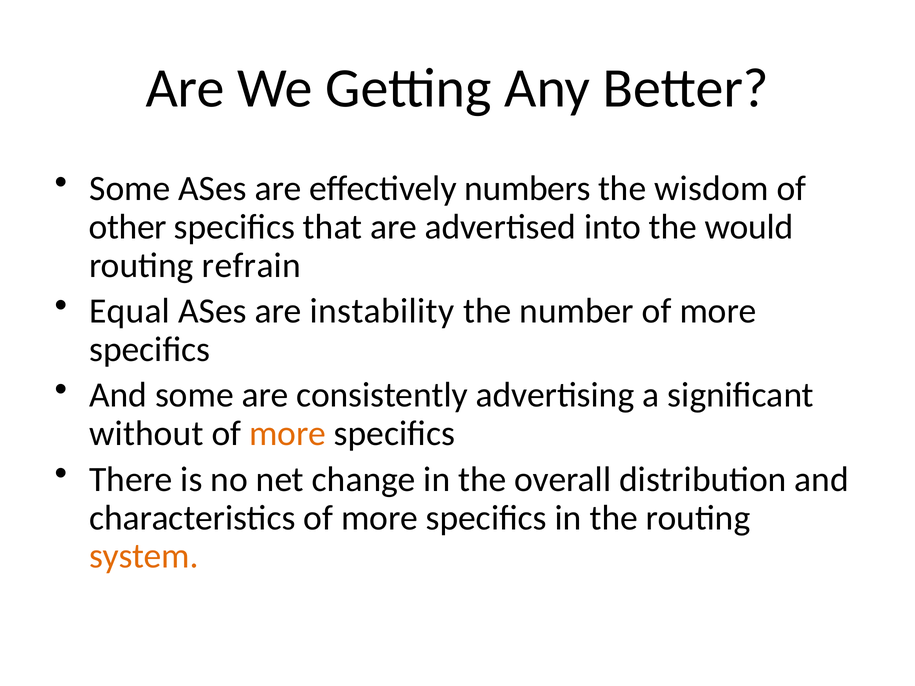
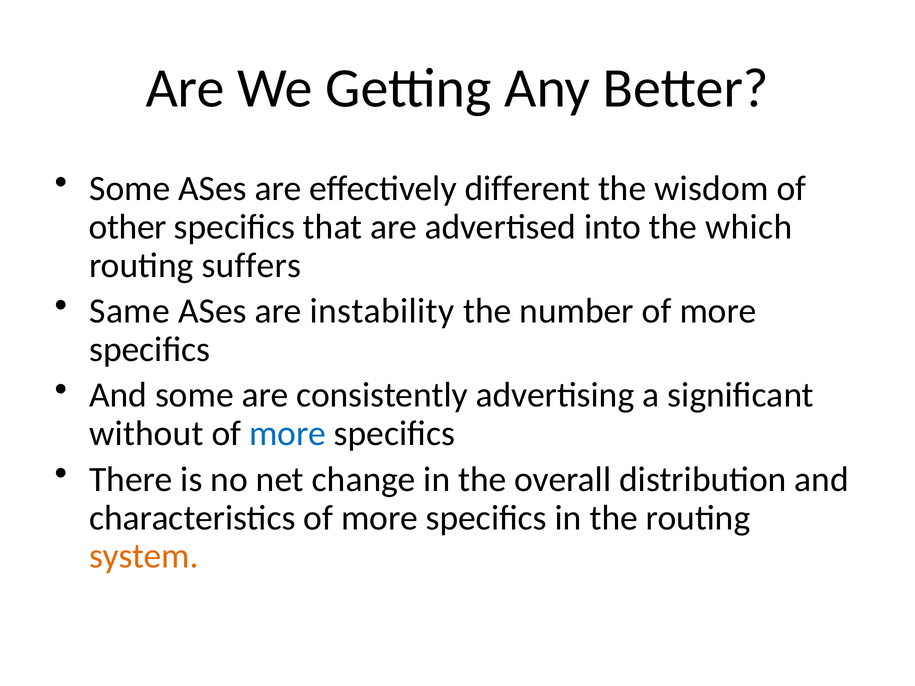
numbers: numbers -> different
would: would -> which
refrain: refrain -> suffers
Equal: Equal -> Same
more at (288, 434) colour: orange -> blue
